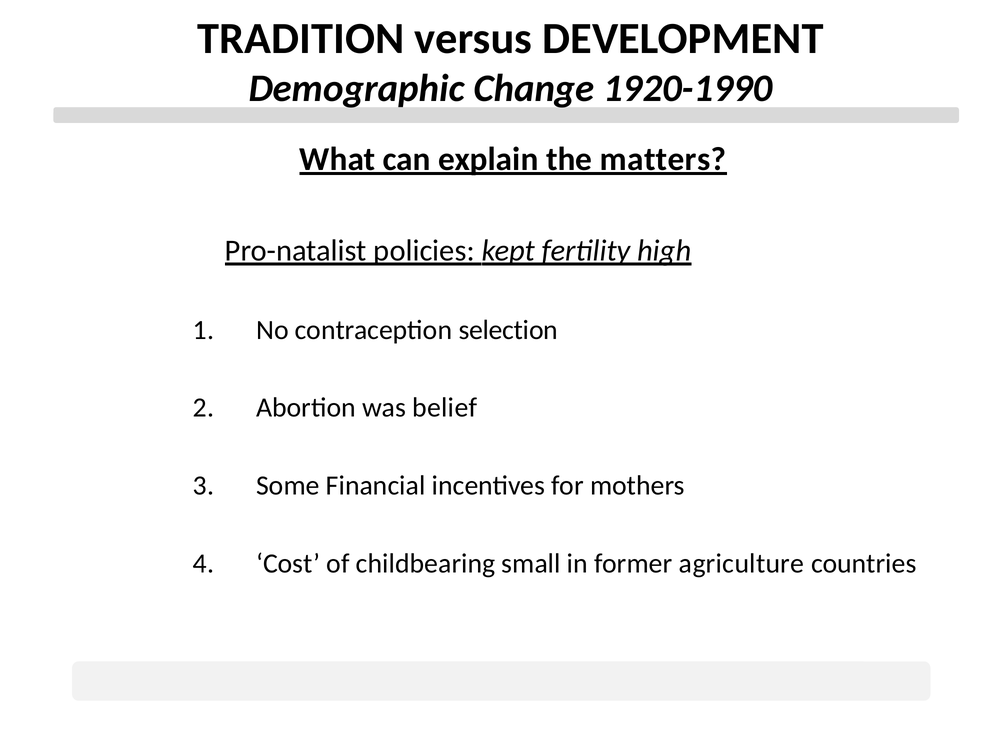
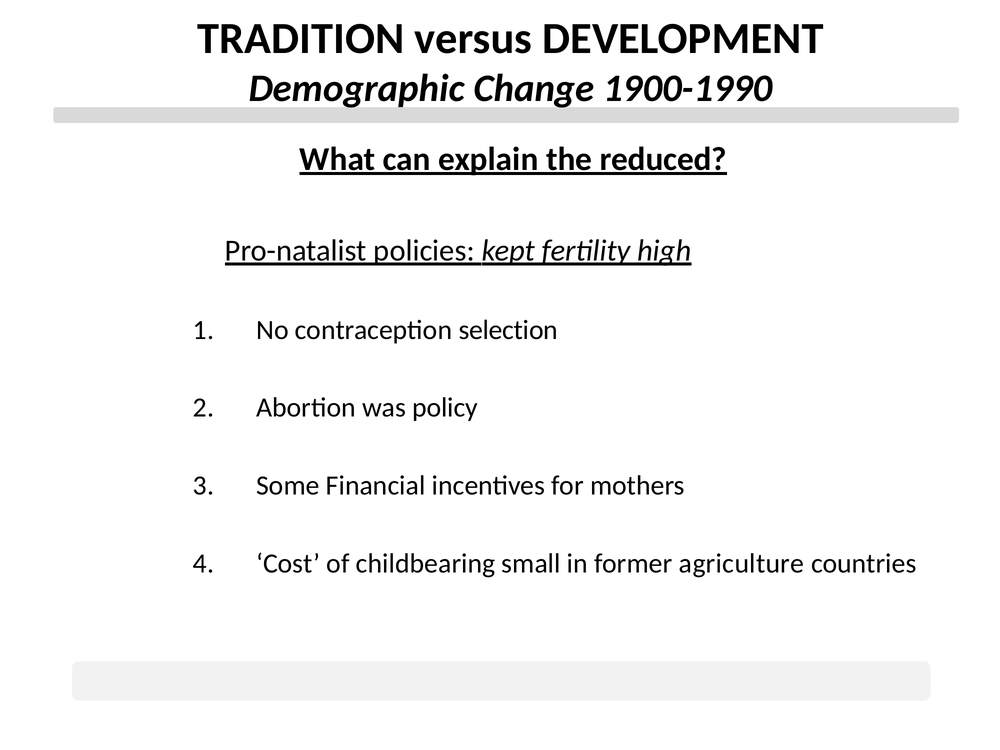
1920-1990: 1920-1990 -> 1900-1990
matters: matters -> reduced
belief: belief -> policy
